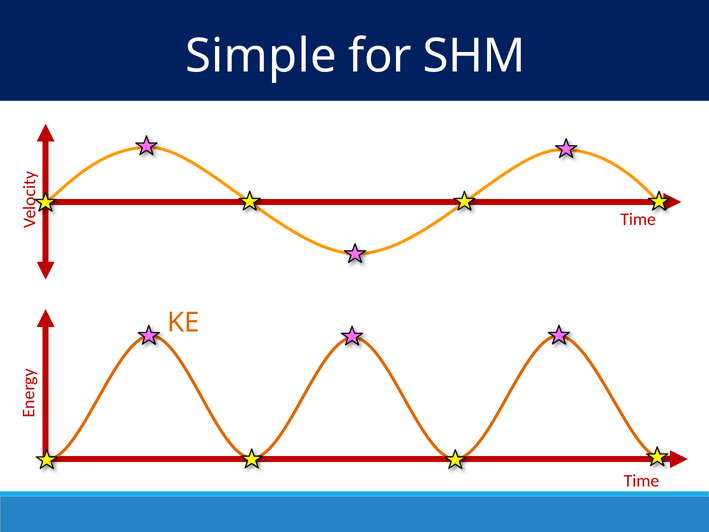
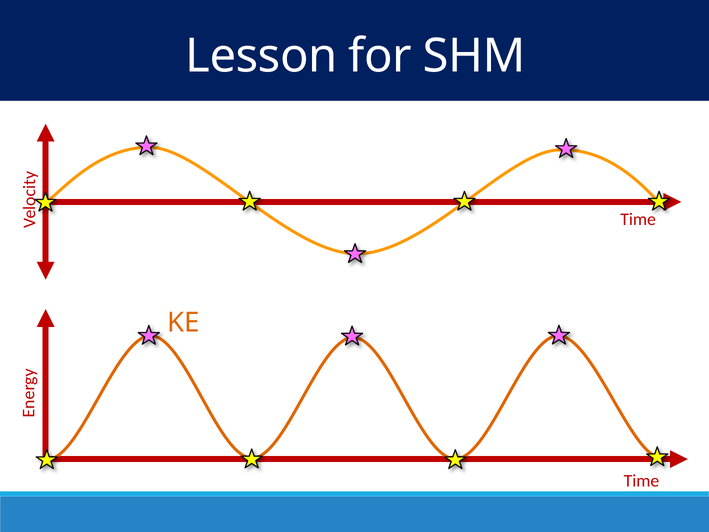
Simple: Simple -> Lesson
